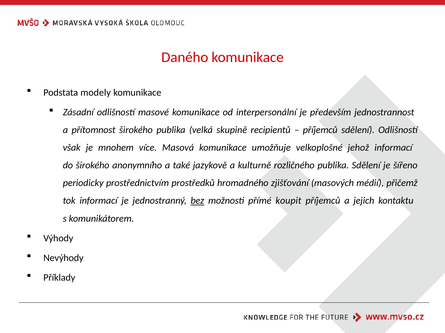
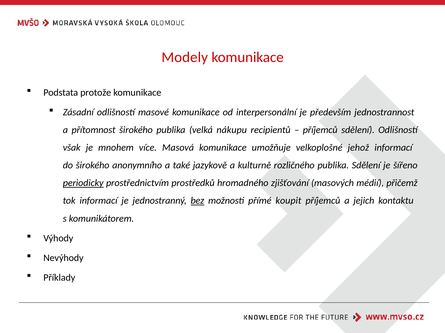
Daného: Daného -> Modely
modely: modely -> protože
skupině: skupině -> nákupu
periodicky underline: none -> present
